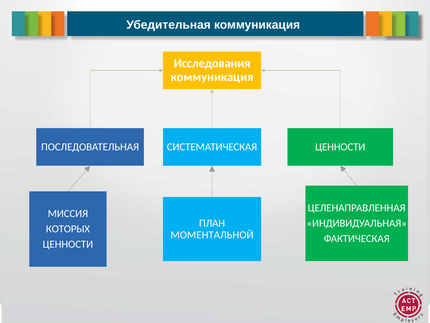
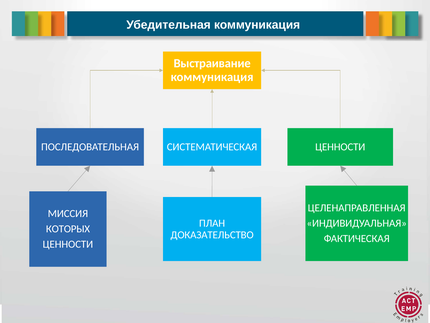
Исследования: Исследования -> Выстраивание
МОМЕНТАЛЬНОЙ: МОМЕНТАЛЬНОЙ -> ДОКАЗАТЕЛЬСТВО
